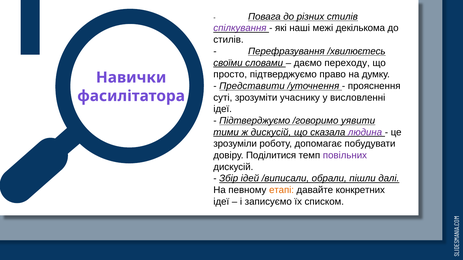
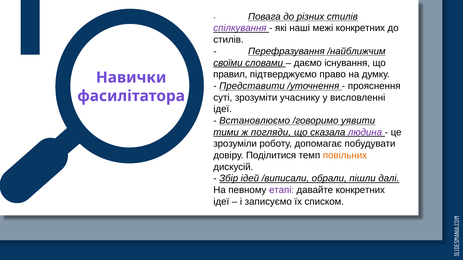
межі декількома: декількома -> конкретних
/хвилюєтесь: /хвилюєтесь -> /найближчим
переходу: переходу -> існування
просто: просто -> правил
Підтверджуємо at (255, 121): Підтверджуємо -> Встановлюємо
ж дискусій: дискусій -> погляди
повільних colour: purple -> orange
етапі colour: orange -> purple
